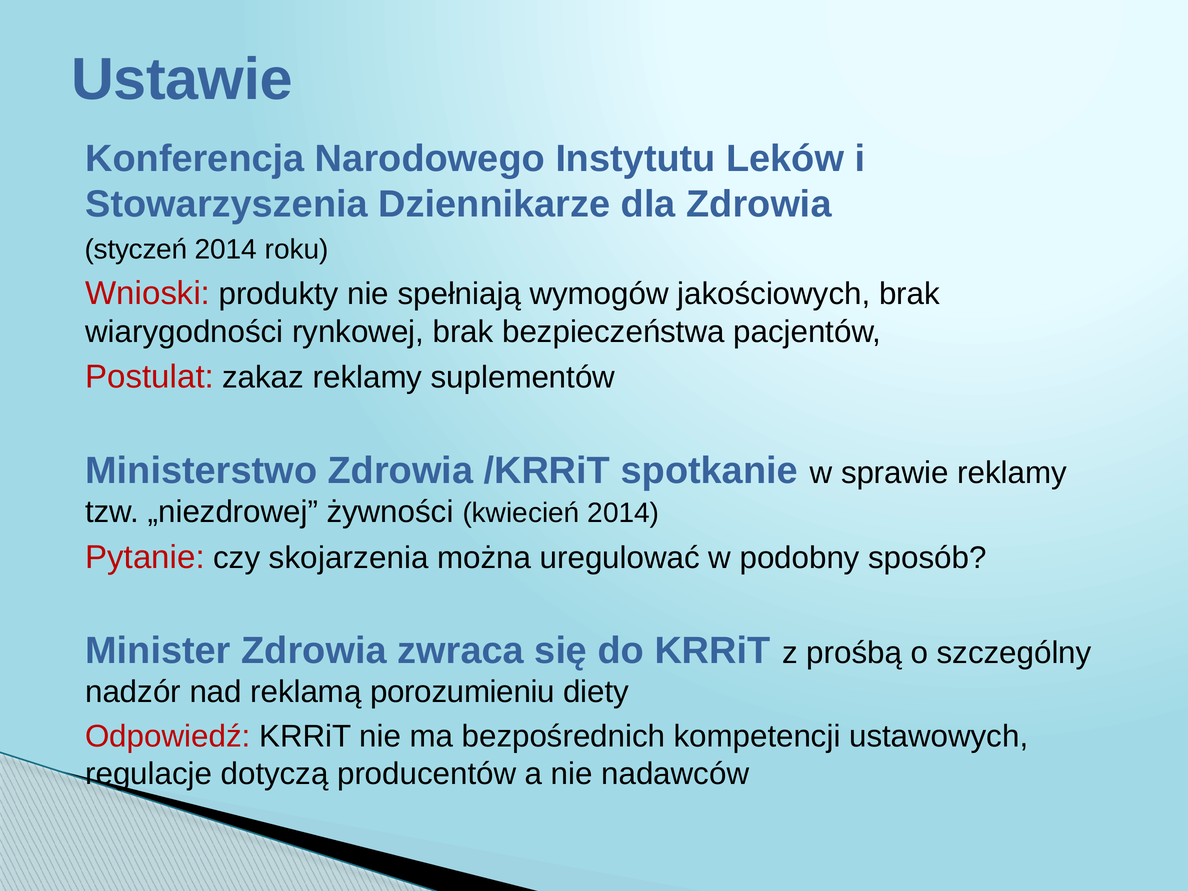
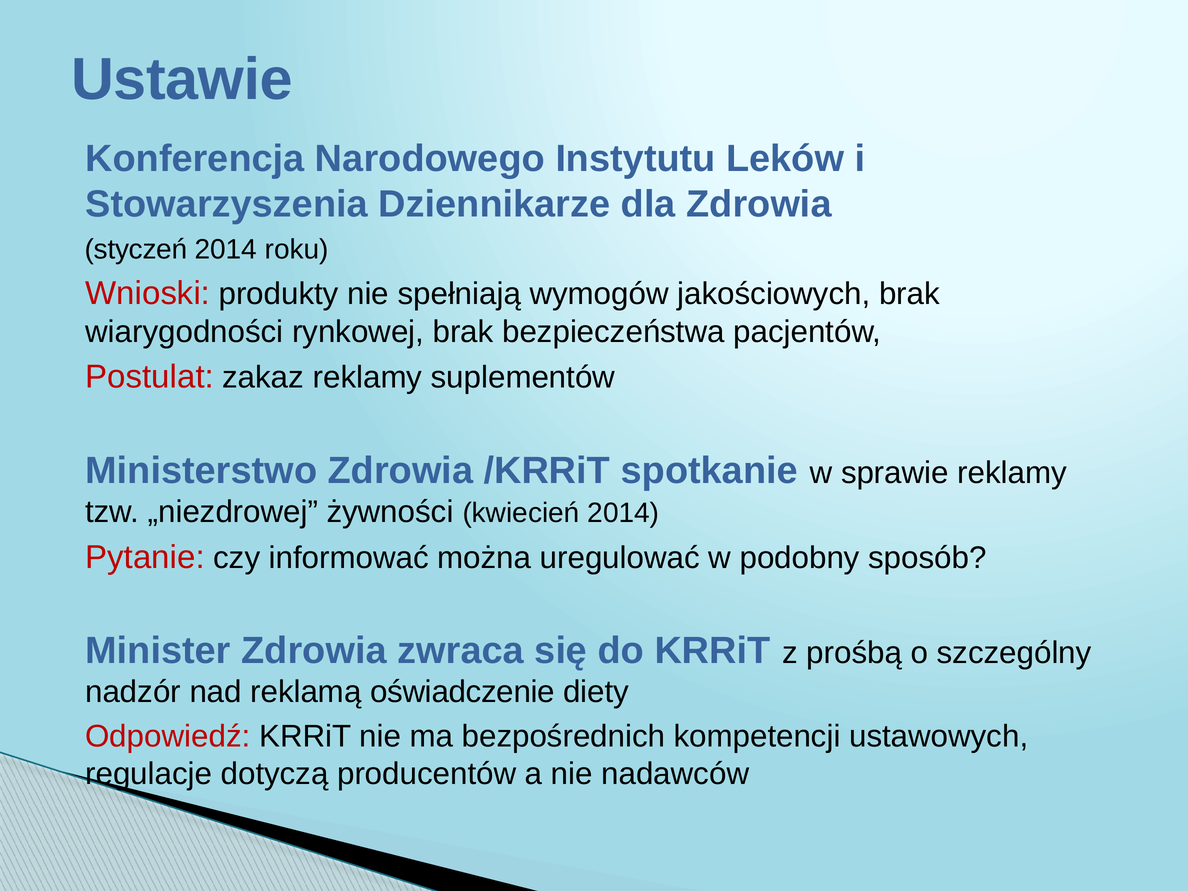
skojarzenia: skojarzenia -> informować
porozumieniu: porozumieniu -> oświadczenie
